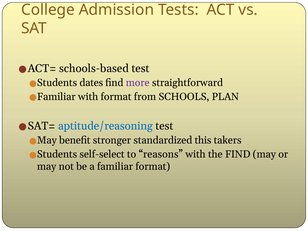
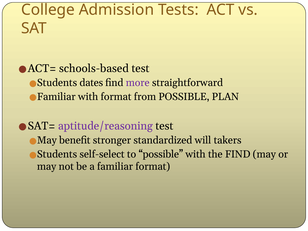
from SCHOOLS: SCHOOLS -> POSSIBLE
aptitude/reasoning colour: blue -> purple
this: this -> will
to reasons: reasons -> possible
